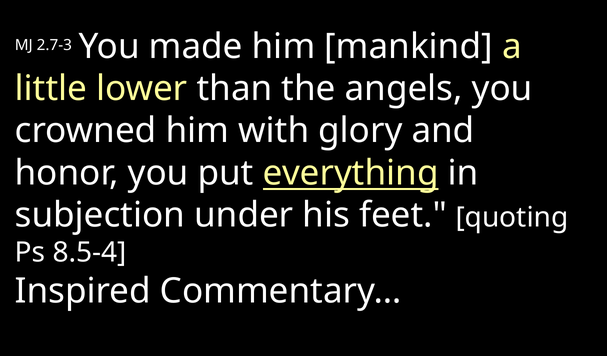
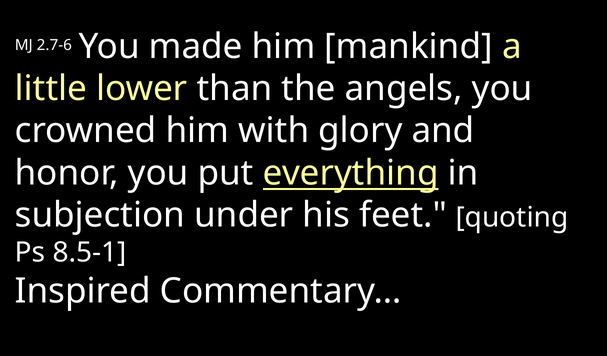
2.7-3: 2.7-3 -> 2.7-6
8.5-4: 8.5-4 -> 8.5-1
